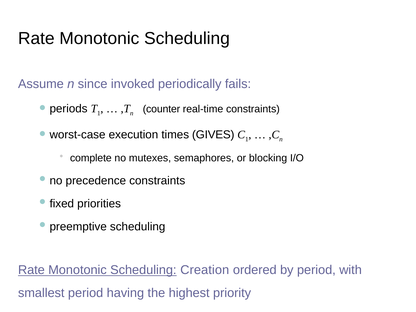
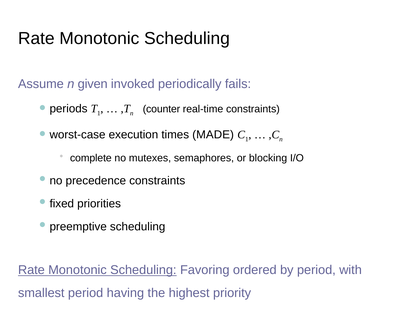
since: since -> given
GIVES: GIVES -> MADE
Creation: Creation -> Favoring
